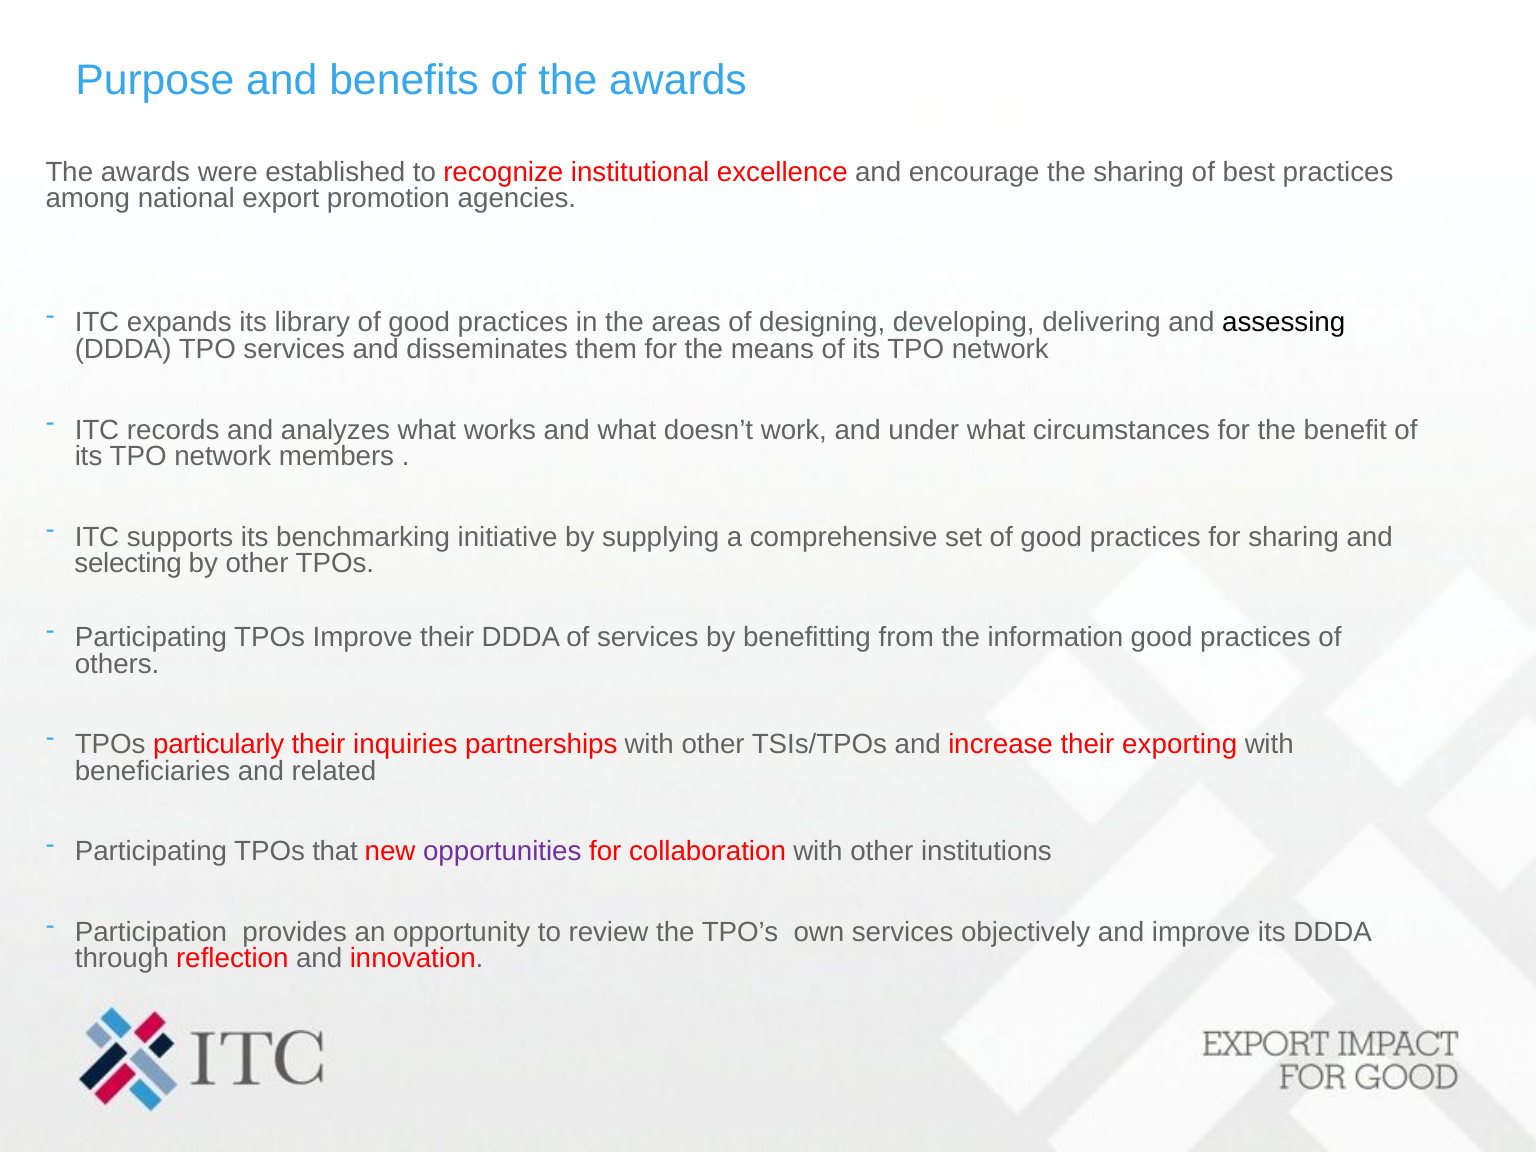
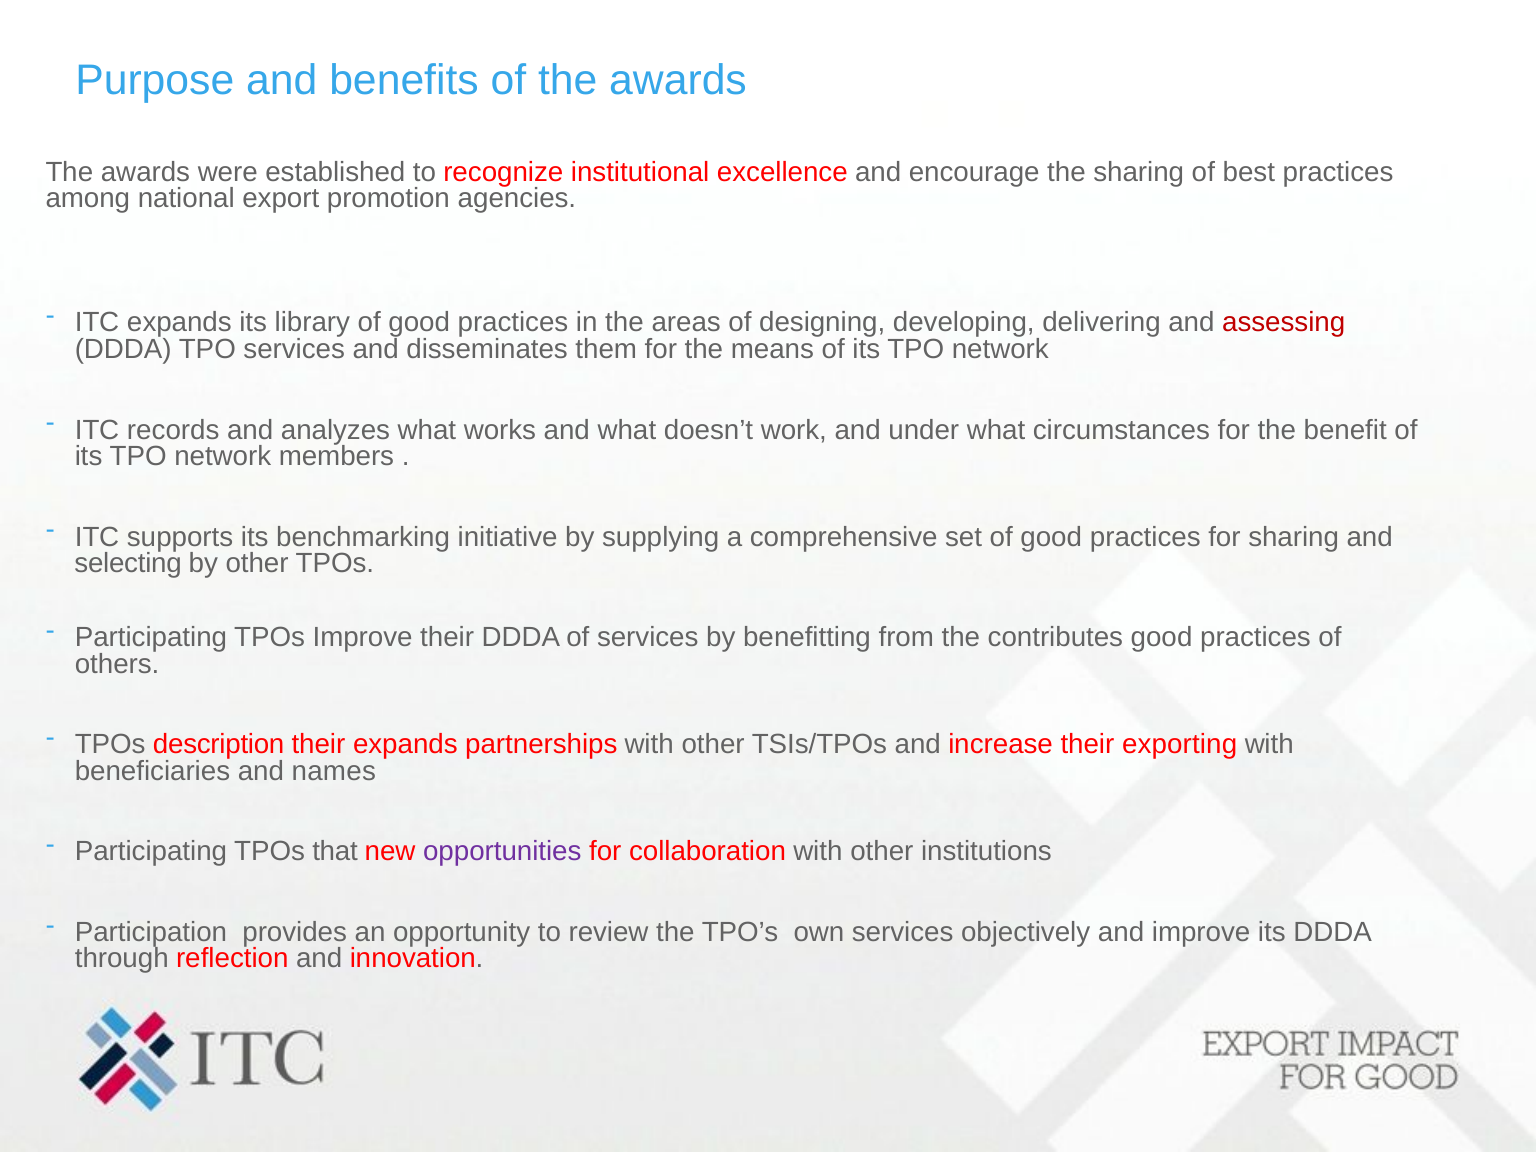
assessing colour: black -> red
information: information -> contributes
particularly: particularly -> description
their inquiries: inquiries -> expands
related: related -> names
